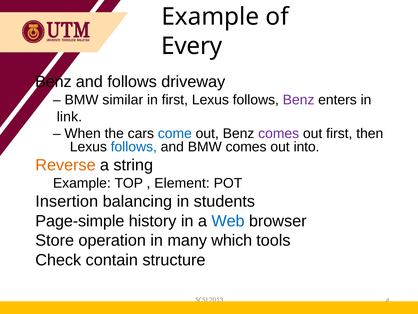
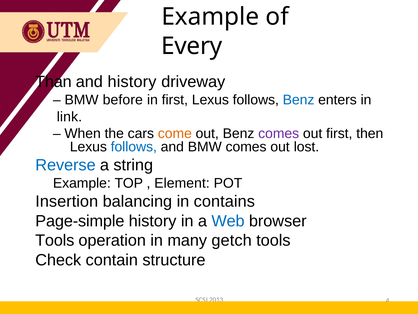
Benz at (53, 82): Benz -> Than
and follows: follows -> history
similar: similar -> before
Benz at (299, 100) colour: purple -> blue
come colour: blue -> orange
into: into -> lost
Reverse colour: orange -> blue
students: students -> contains
Store at (55, 240): Store -> Tools
which: which -> getch
